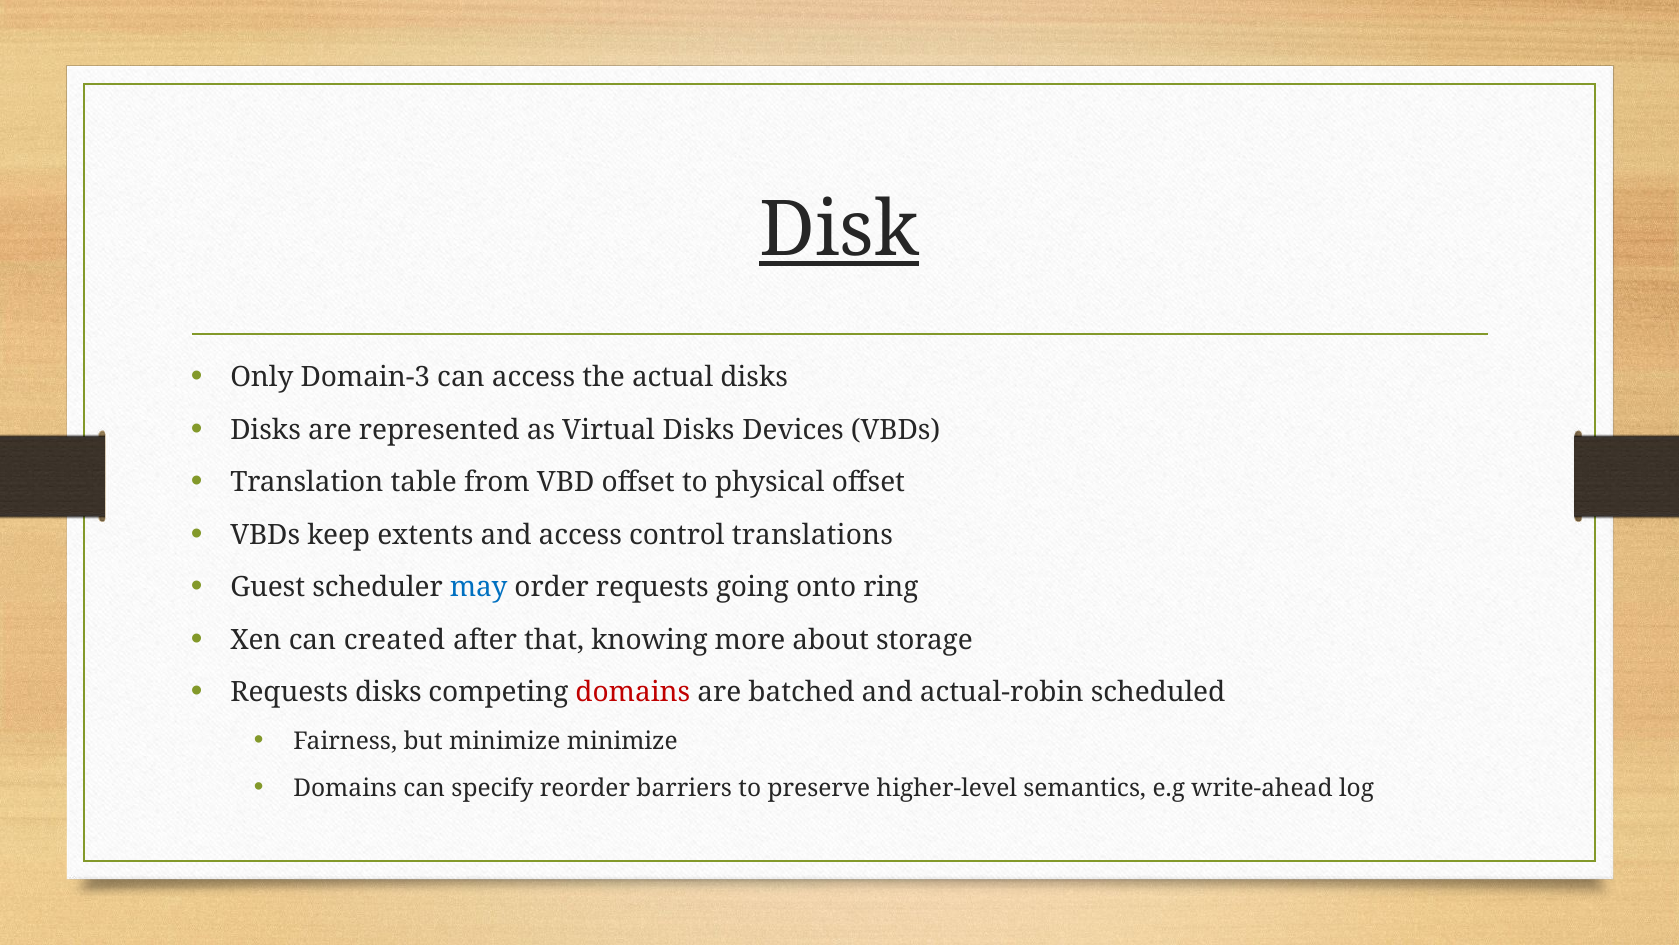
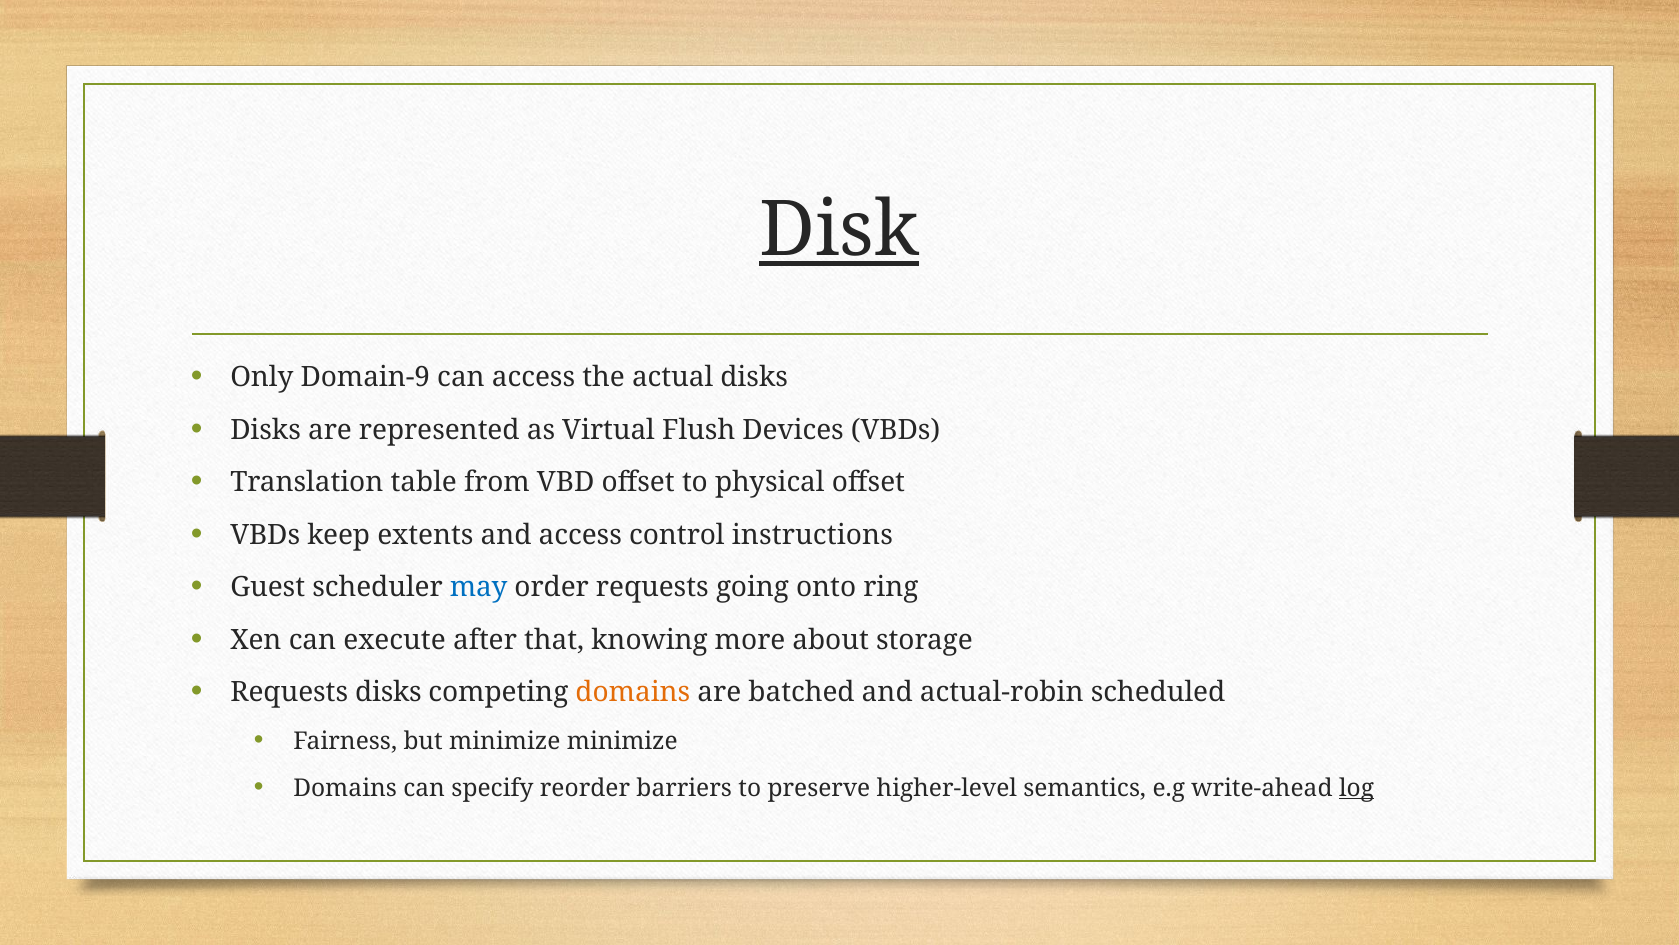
Domain-3: Domain-3 -> Domain-9
Virtual Disks: Disks -> Flush
translations: translations -> instructions
created: created -> execute
domains at (633, 692) colour: red -> orange
log underline: none -> present
